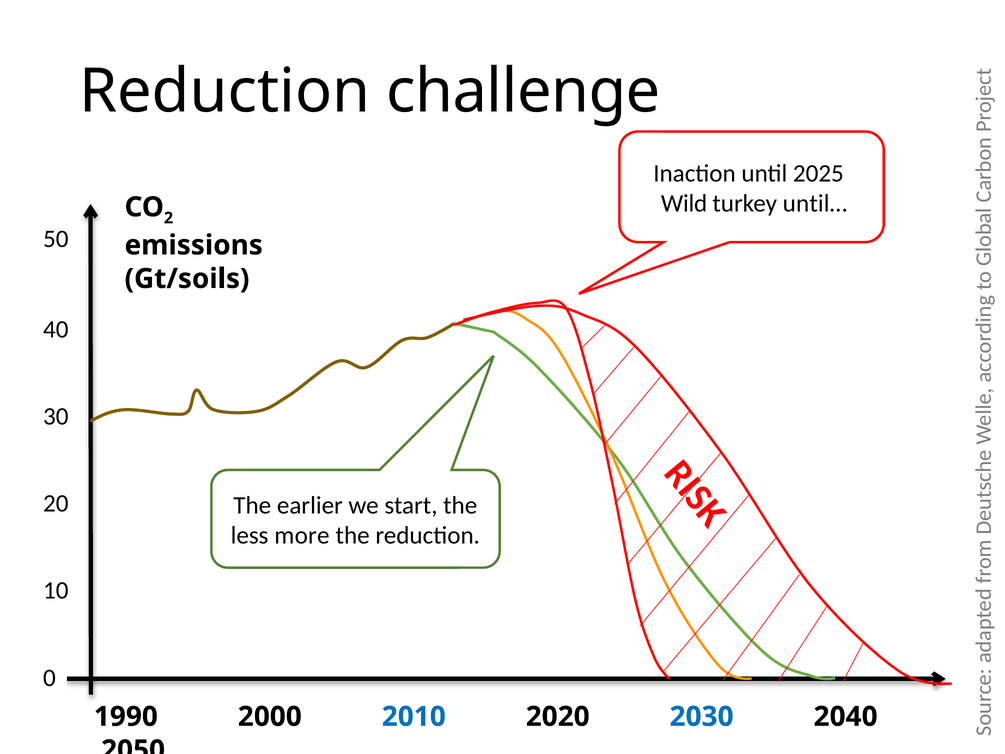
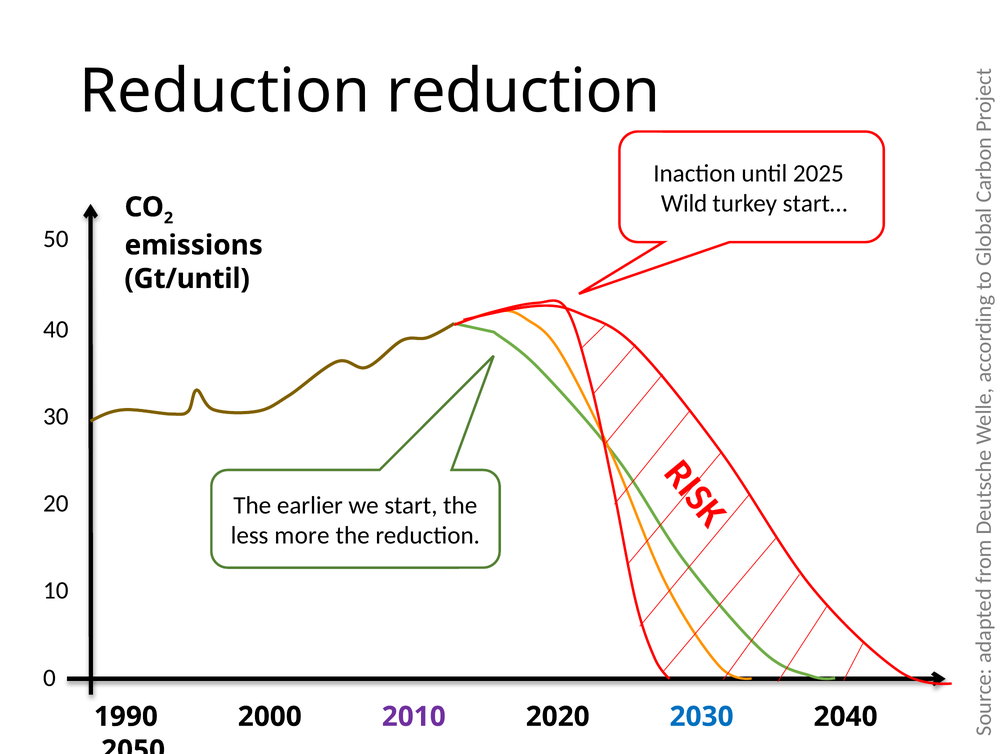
Reduction challenge: challenge -> reduction
until…: until… -> start…
Gt/soils: Gt/soils -> Gt/until
2010 colour: blue -> purple
